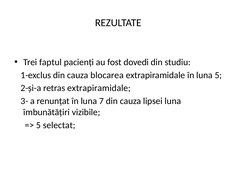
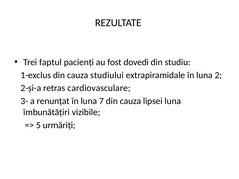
blocarea: blocarea -> studiului
luna 5: 5 -> 2
retras extrapiramidale: extrapiramidale -> cardiovasculare
selectat: selectat -> urmăriți
